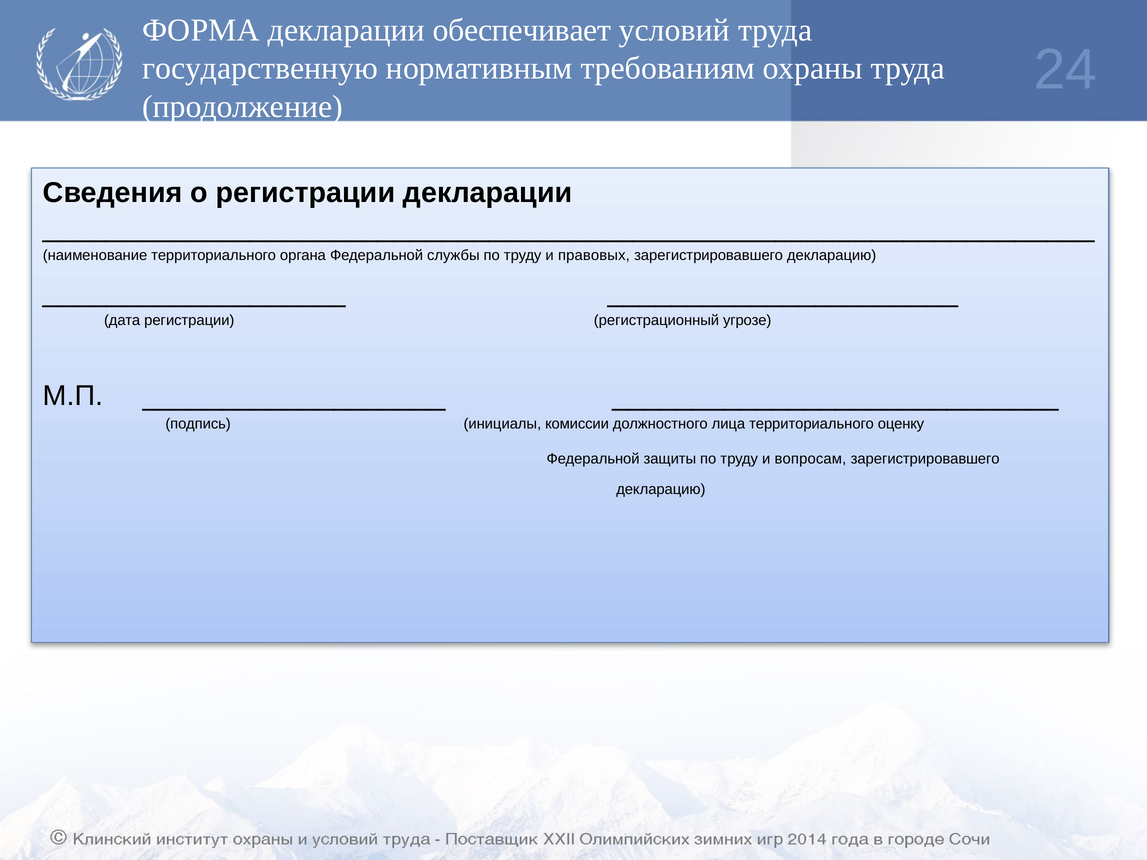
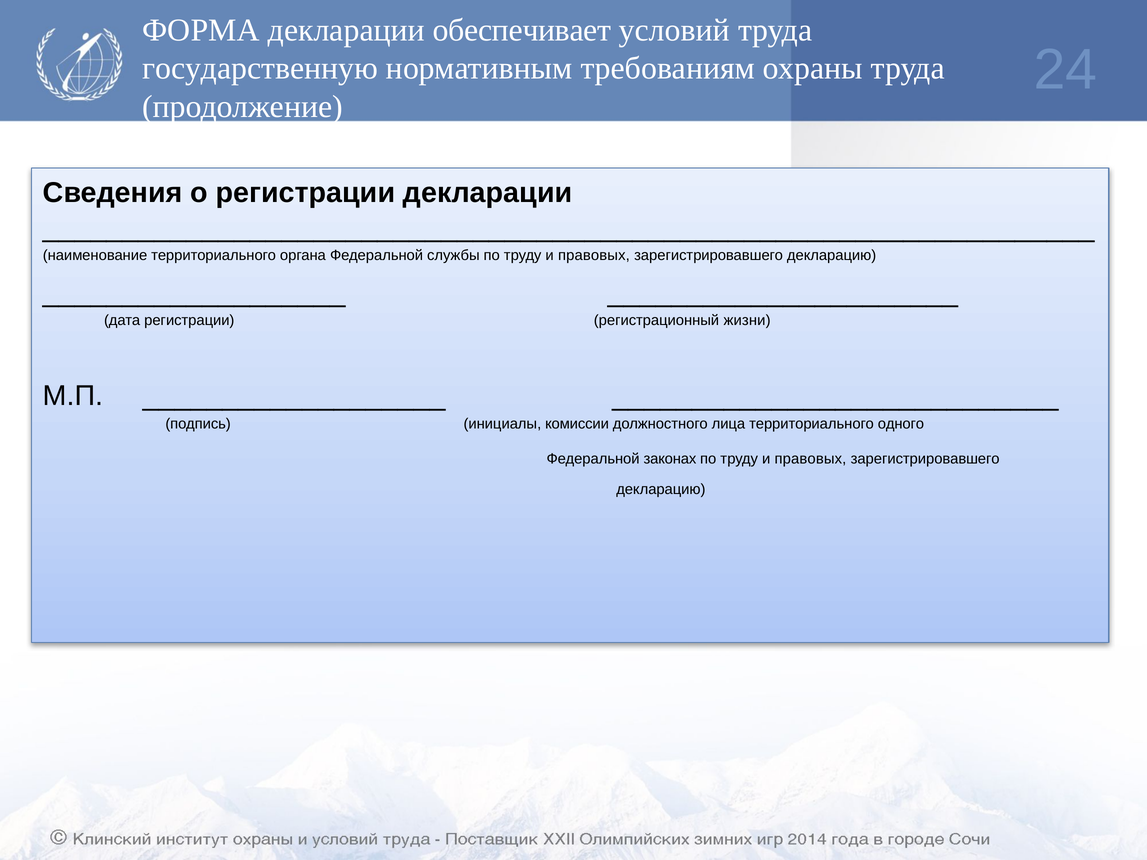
угрозе: угрозе -> жизни
оценку: оценку -> одного
защиты: защиты -> законах
вопросам at (810, 459): вопросам -> правовых
